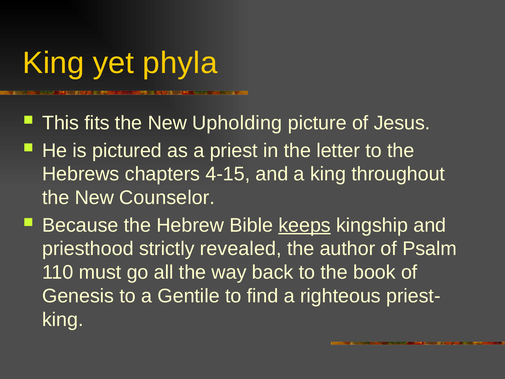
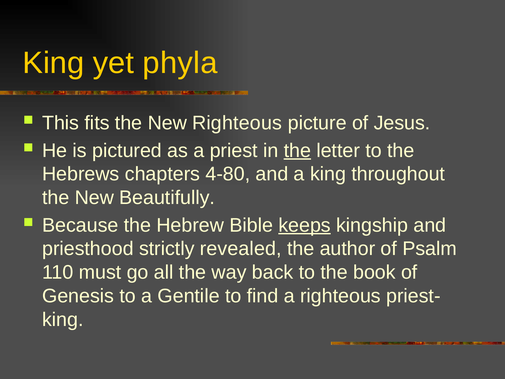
New Upholding: Upholding -> Righteous
the at (297, 150) underline: none -> present
4-15: 4-15 -> 4-80
Counselor: Counselor -> Beautifully
